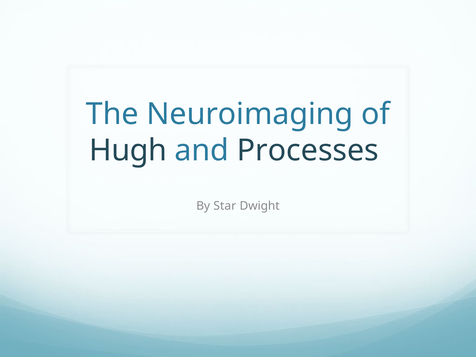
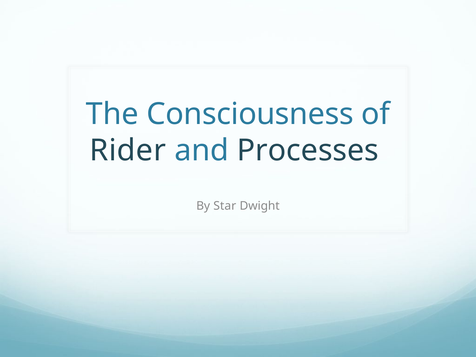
Neuroimaging: Neuroimaging -> Consciousness
Hugh: Hugh -> Rider
